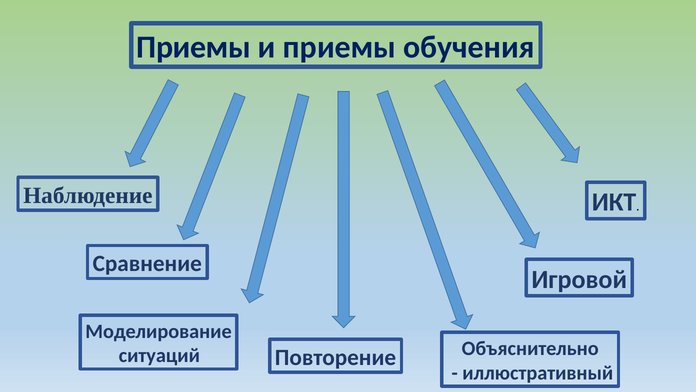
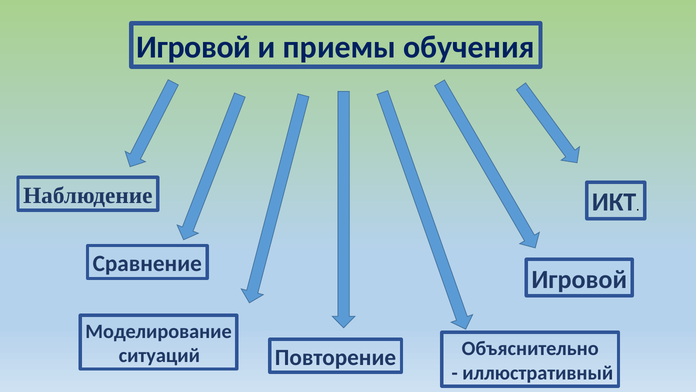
Приемы at (194, 47): Приемы -> Игровой
